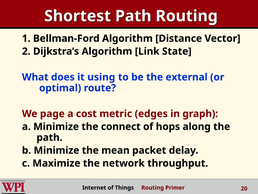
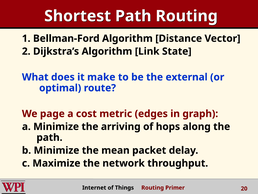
using: using -> make
connect: connect -> arriving
